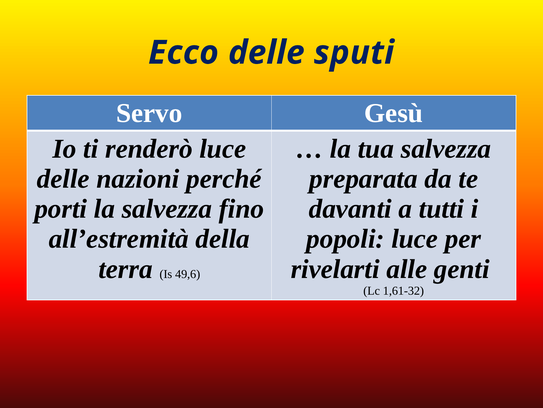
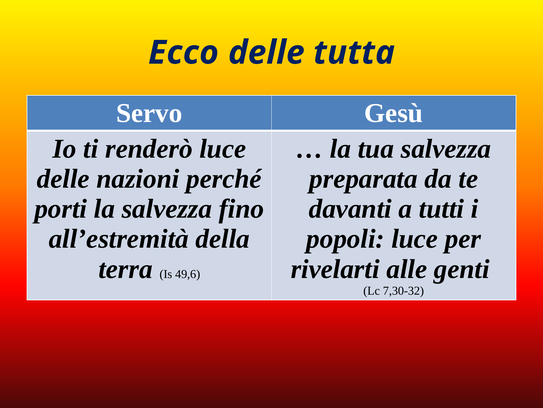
sputi: sputi -> tutta
1,61-32: 1,61-32 -> 7,30-32
